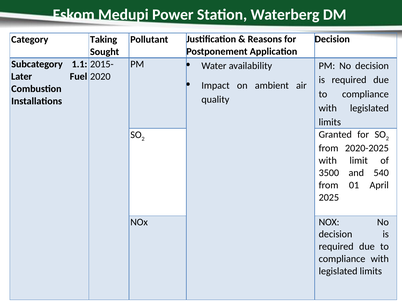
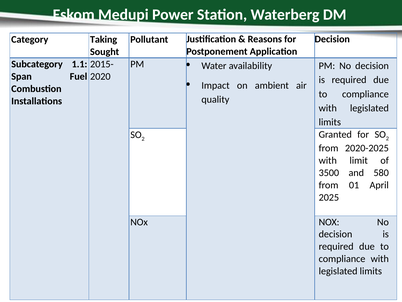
Later: Later -> Span
540: 540 -> 580
